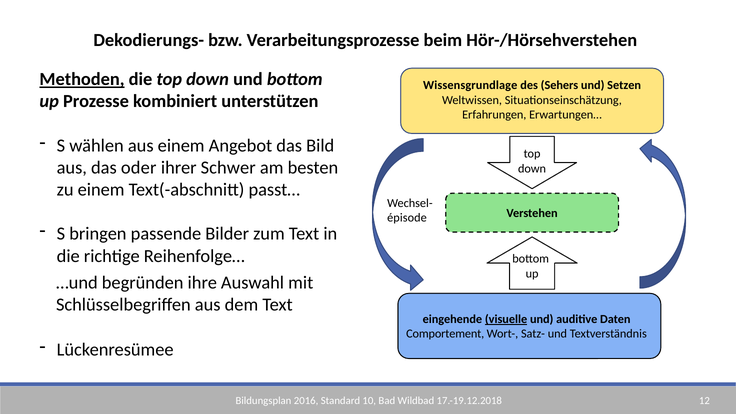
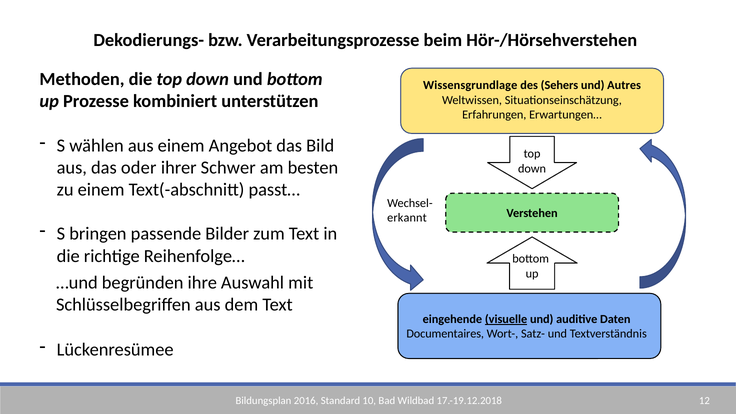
Methoden underline: present -> none
Setzen: Setzen -> Autres
épisode: épisode -> erkannt
Comportement: Comportement -> Documentaires
